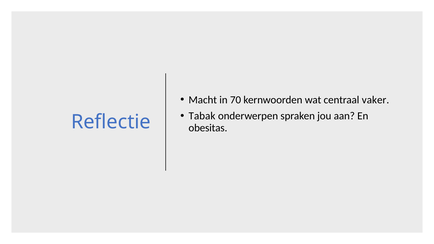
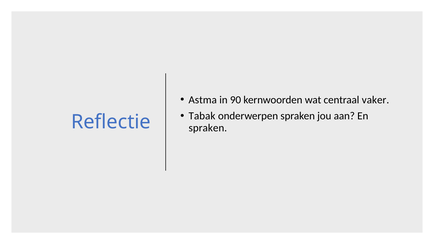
Macht: Macht -> Astma
70: 70 -> 90
obesitas at (208, 128): obesitas -> spraken
